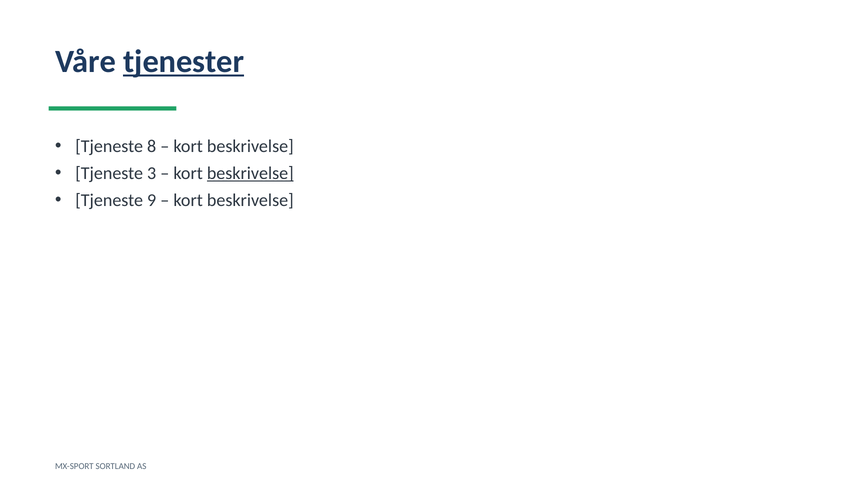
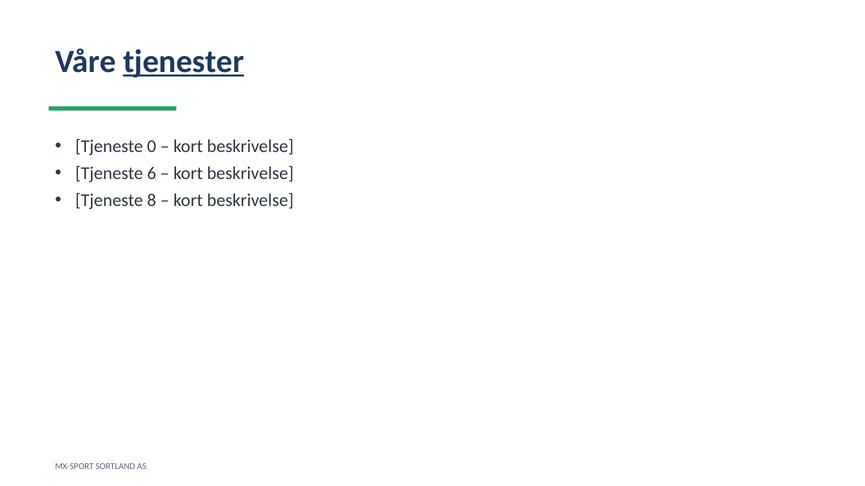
8: 8 -> 0
3: 3 -> 6
beskrivelse at (250, 174) underline: present -> none
9: 9 -> 8
